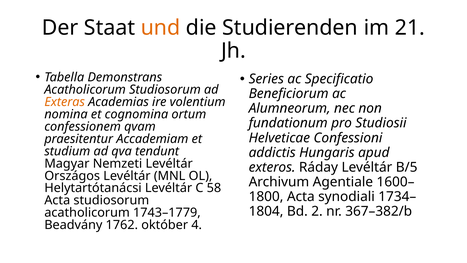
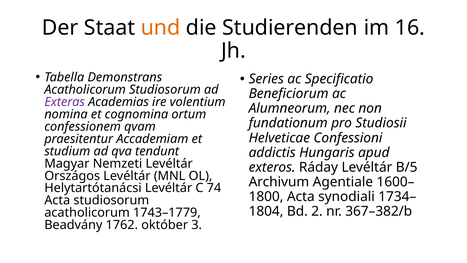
21: 21 -> 16
Exteras colour: orange -> purple
58: 58 -> 74
4: 4 -> 3
